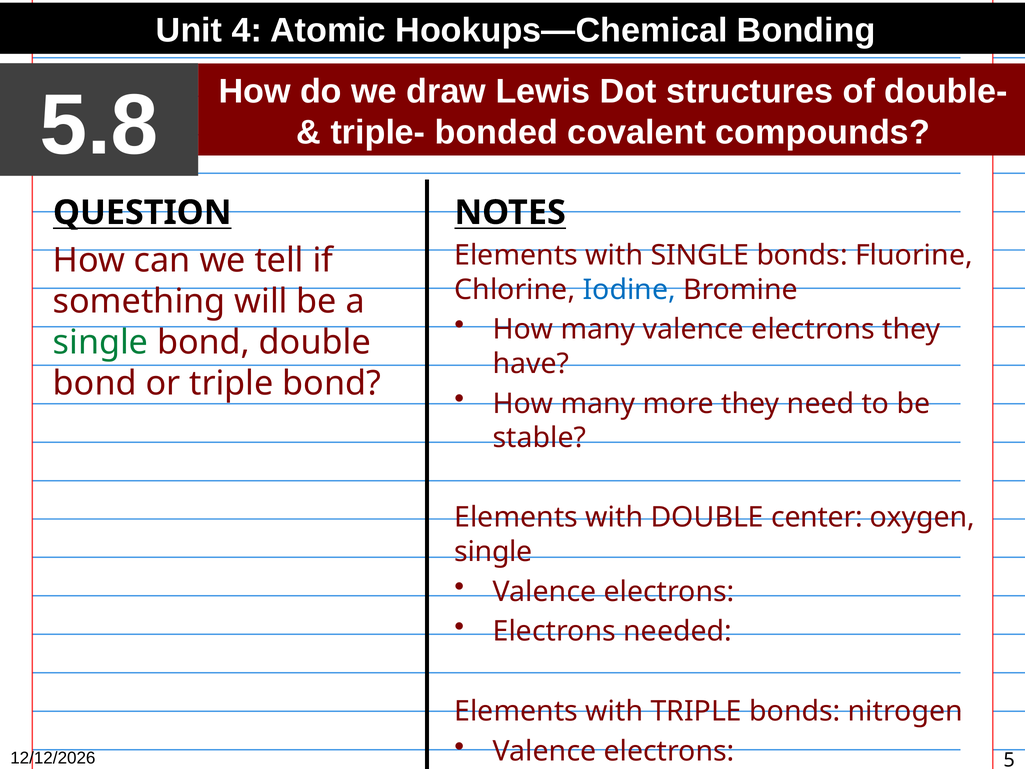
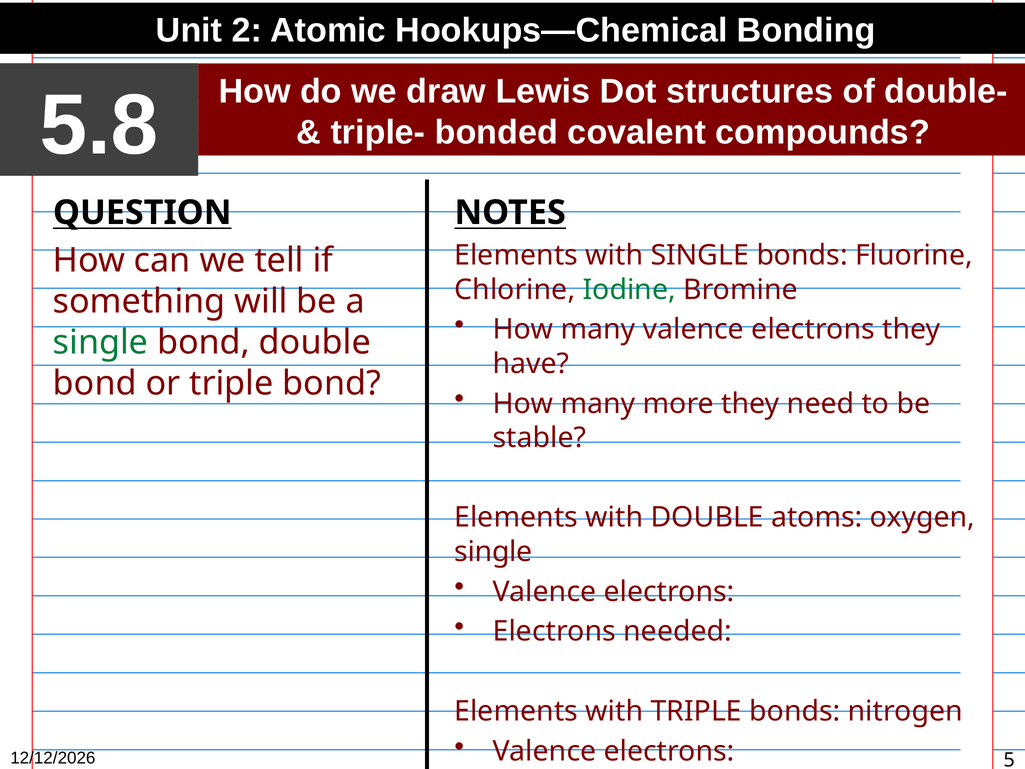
4: 4 -> 2
Iodine colour: blue -> green
center: center -> atoms
